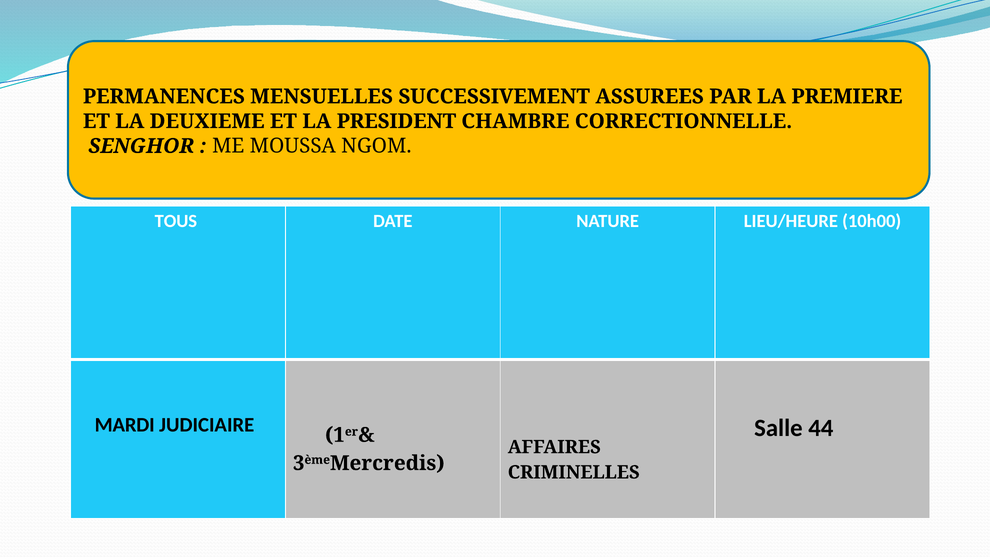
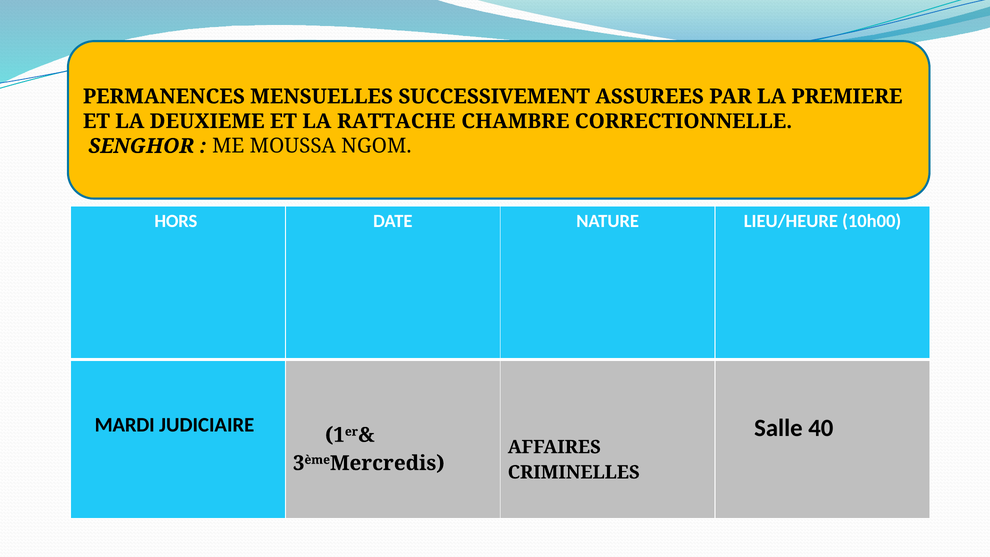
PRESIDENT: PRESIDENT -> RATTACHE
TOUS: TOUS -> HORS
44: 44 -> 40
